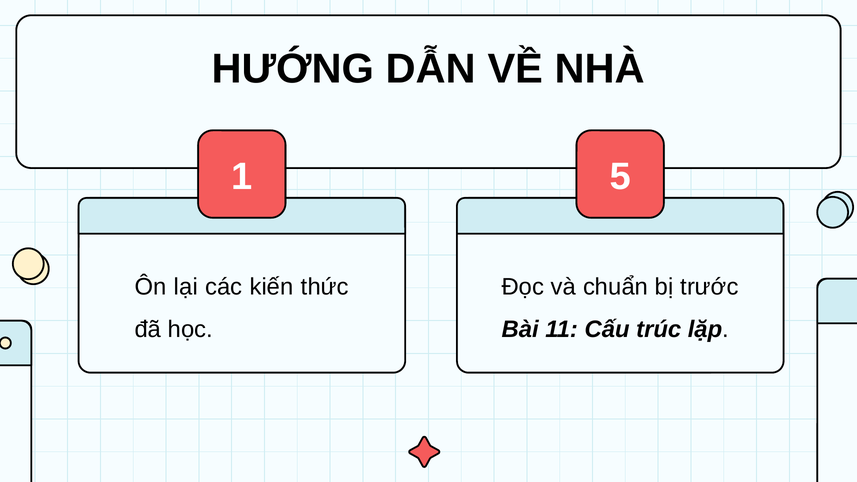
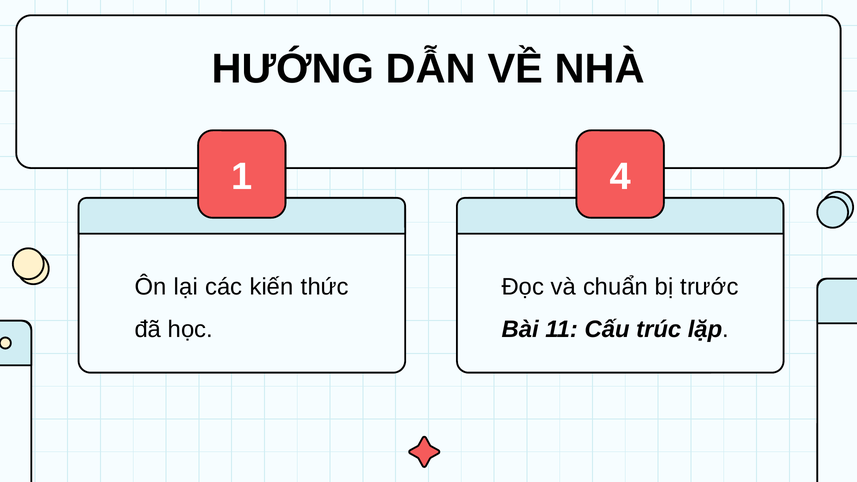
5: 5 -> 4
